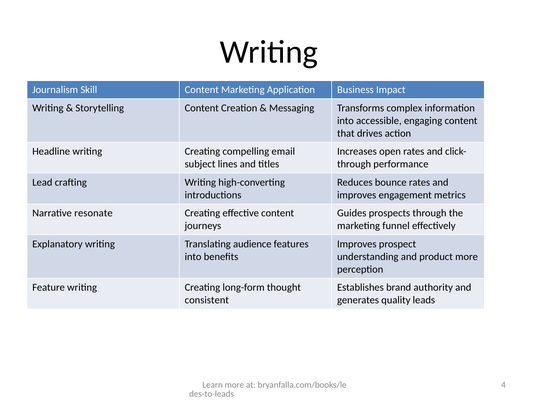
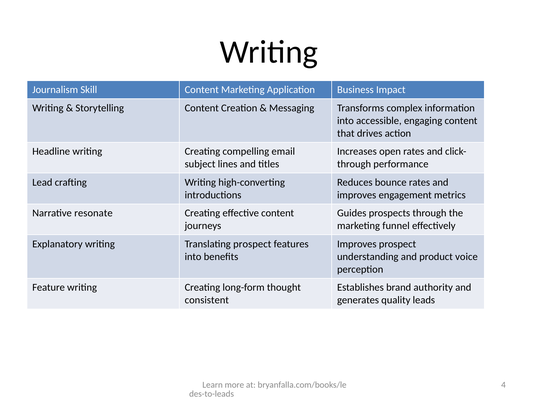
Translating audience: audience -> prospect
product more: more -> voice
